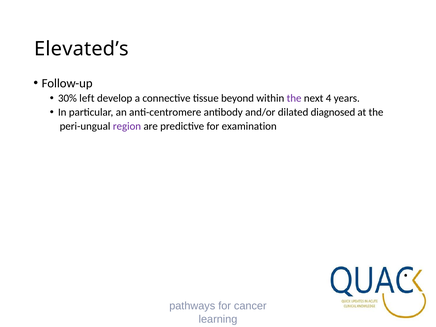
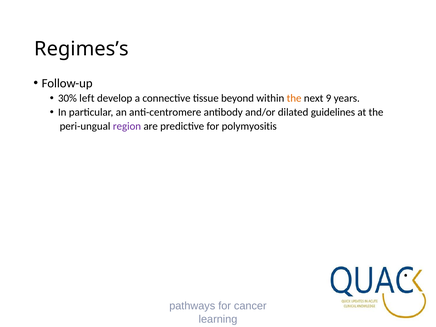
Elevated’s: Elevated’s -> Regimes’s
the at (294, 98) colour: purple -> orange
4: 4 -> 9
diagnosed: diagnosed -> guidelines
examination: examination -> polymyositis
